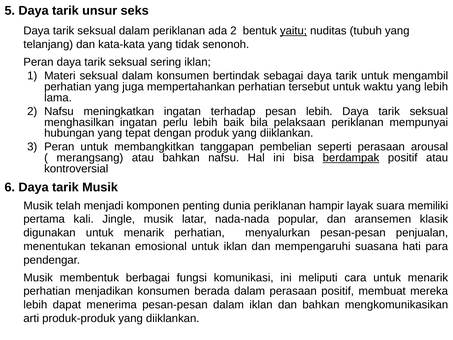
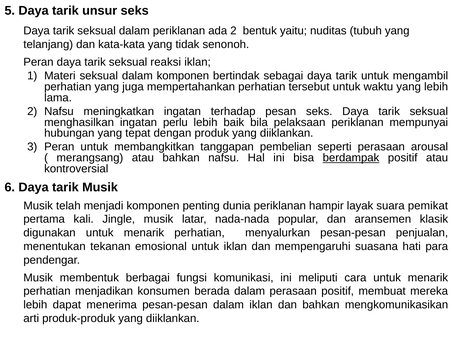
yaitu underline: present -> none
sering: sering -> reaksi
dalam konsumen: konsumen -> komponen
pesan lebih: lebih -> seks
memiliki: memiliki -> pemikat
